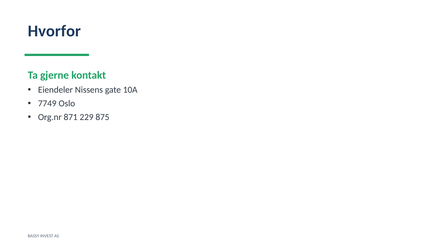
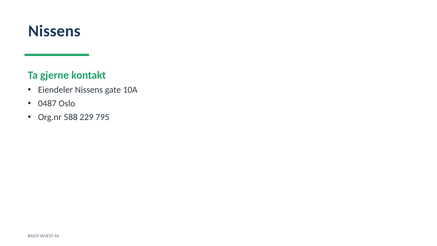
Hvorfor at (54, 31): Hvorfor -> Nissens
7749: 7749 -> 0487
871: 871 -> 588
875: 875 -> 795
